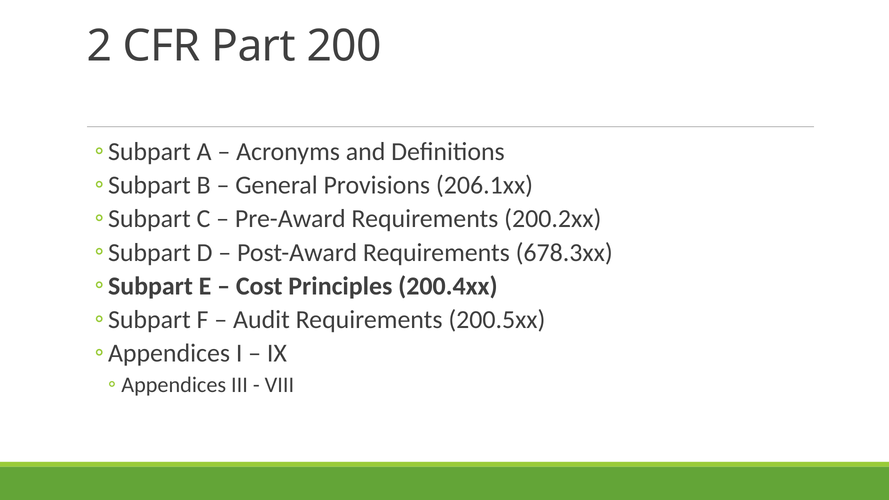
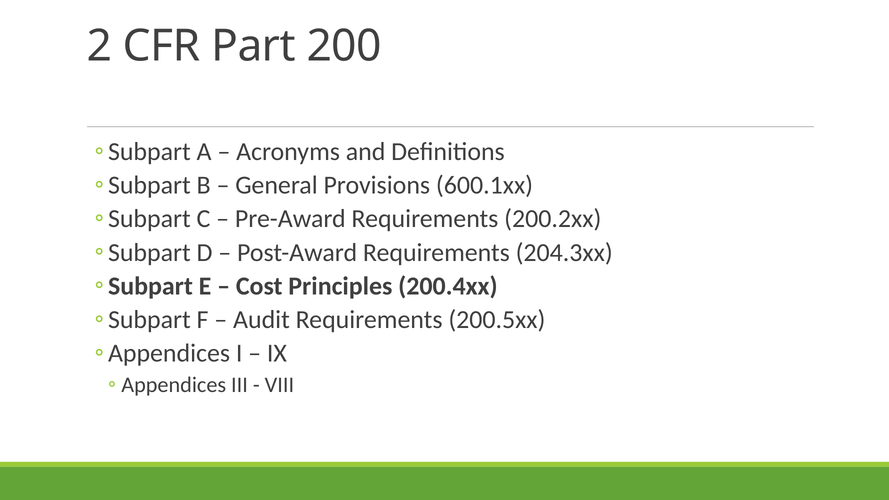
206.1xx: 206.1xx -> 600.1xx
678.3xx: 678.3xx -> 204.3xx
